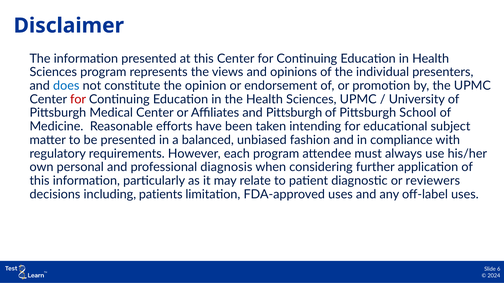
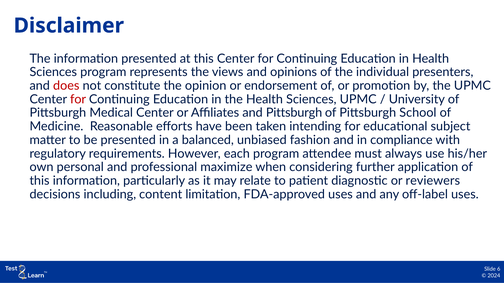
does colour: blue -> red
diagnosis: diagnosis -> maximize
patients: patients -> content
